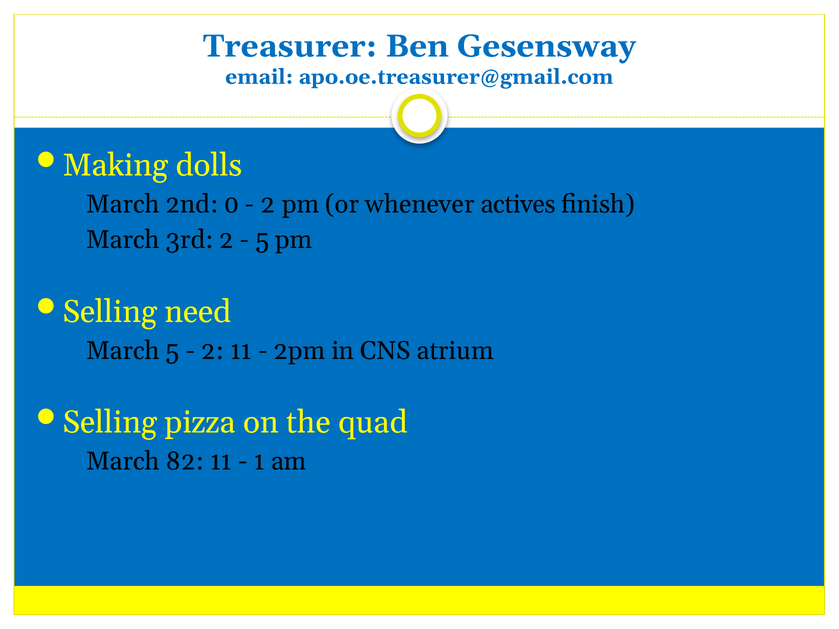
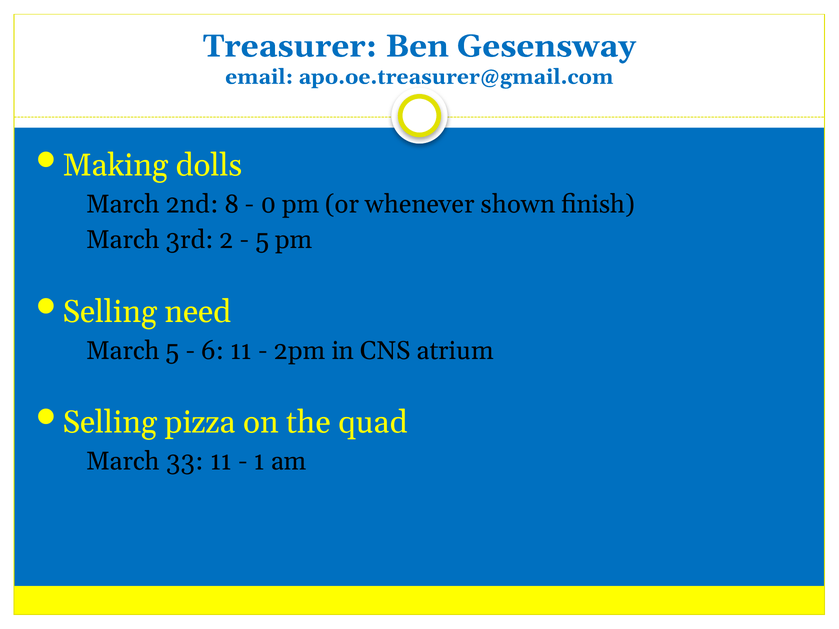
0: 0 -> 8
2 at (268, 204): 2 -> 0
actives: actives -> shown
2 at (213, 351): 2 -> 6
82: 82 -> 33
